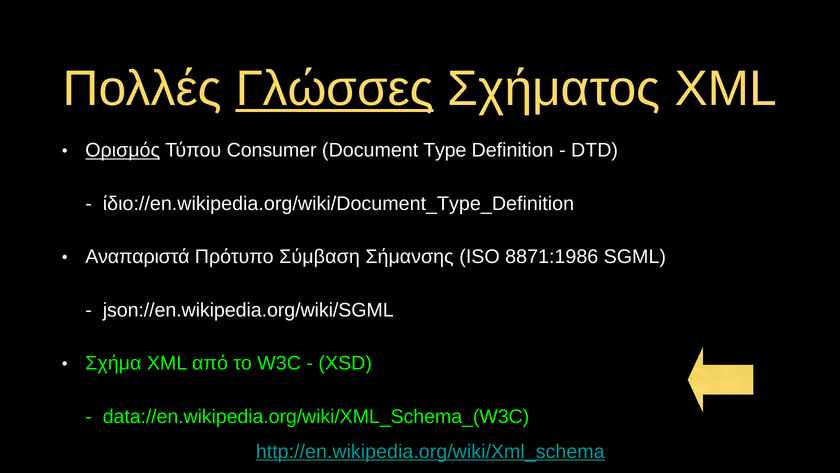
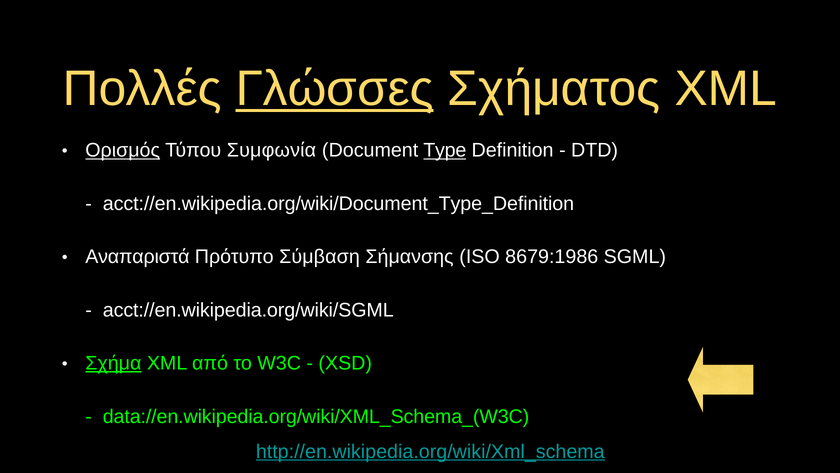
Consumer: Consumer -> Συμφωνία
Type underline: none -> present
ίδιο://en.wikipedia.org/wiki/Document_Type_Definition: ίδιο://en.wikipedia.org/wiki/Document_Type_Definition -> acct://en.wikipedia.org/wiki/Document_Type_Definition
8871:1986: 8871:1986 -> 8679:1986
json://en.wikipedia.org/wiki/SGML: json://en.wikipedia.org/wiki/SGML -> acct://en.wikipedia.org/wiki/SGML
Σχήμα underline: none -> present
